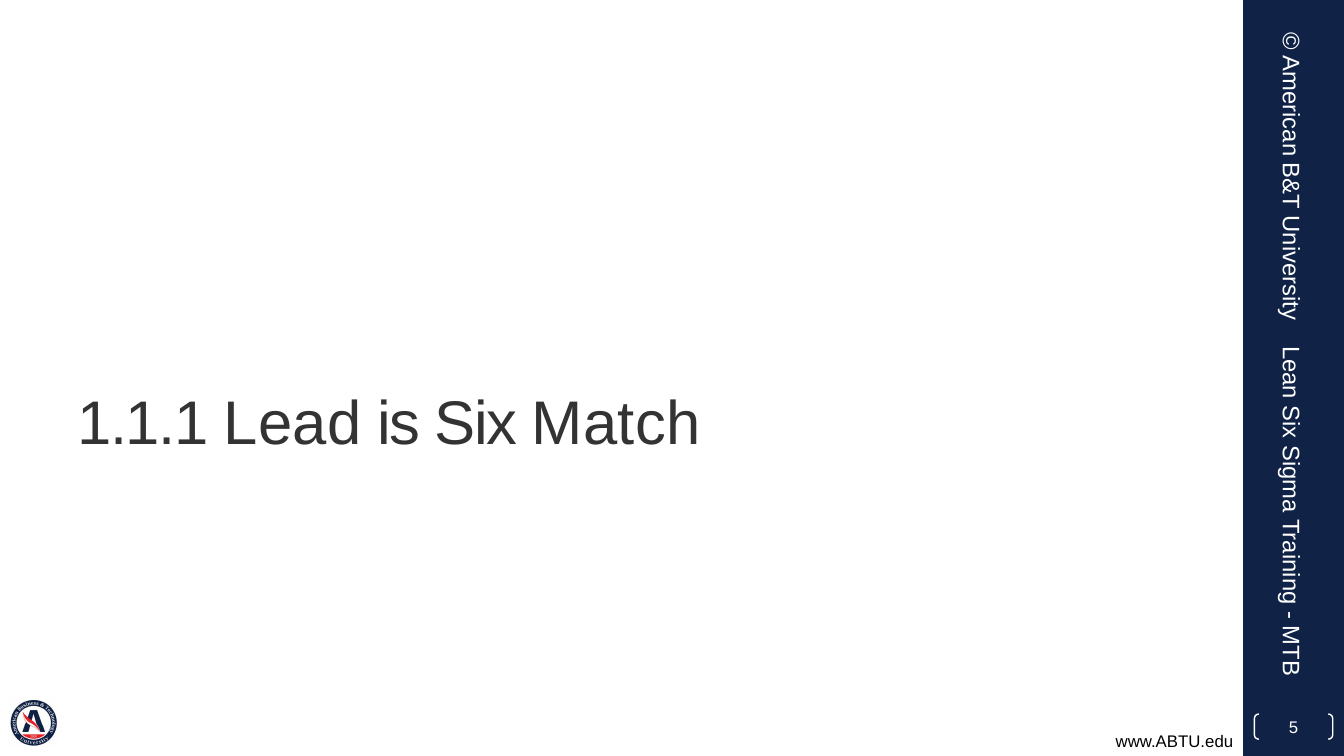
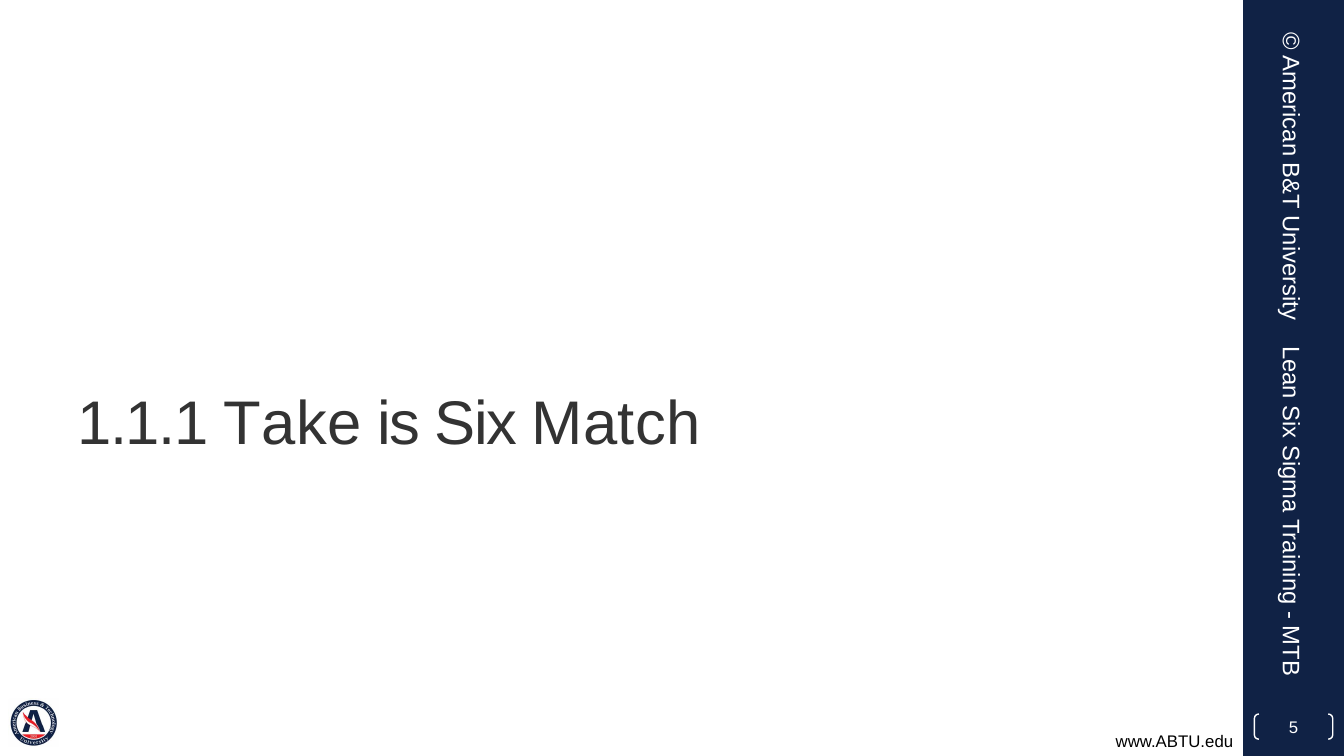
Lead: Lead -> Take
